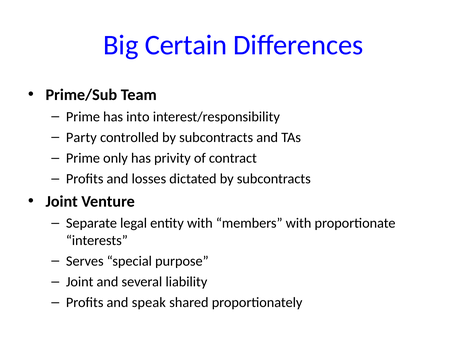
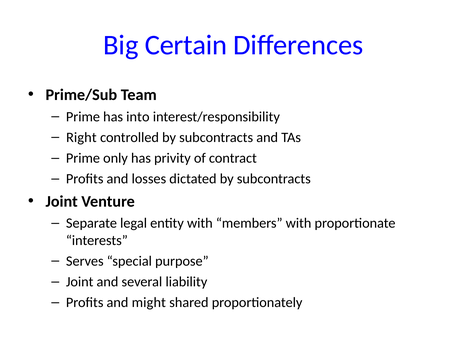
Party: Party -> Right
speak: speak -> might
